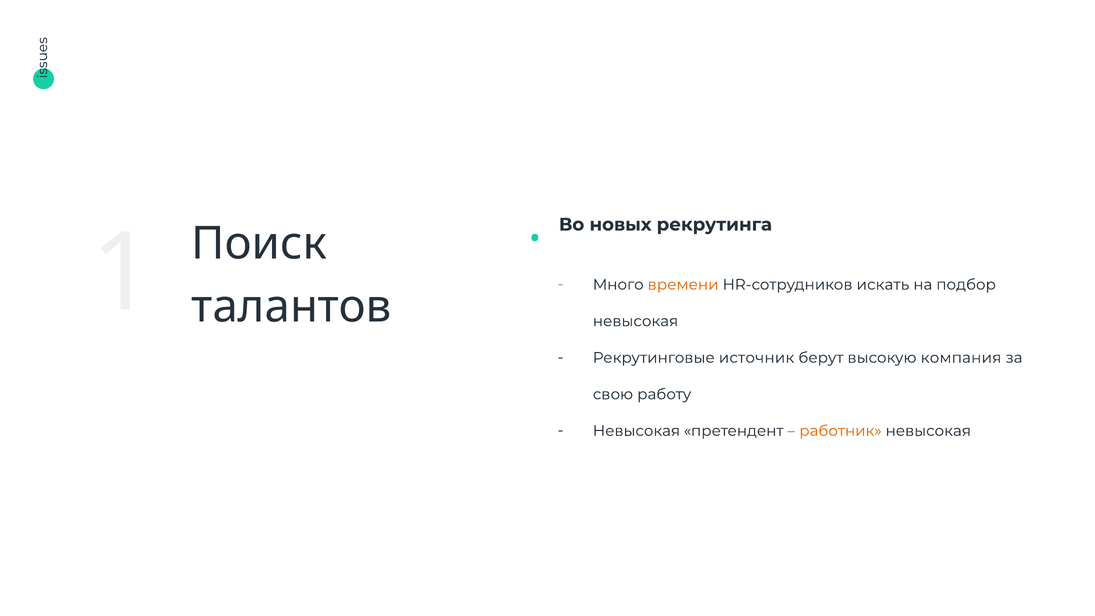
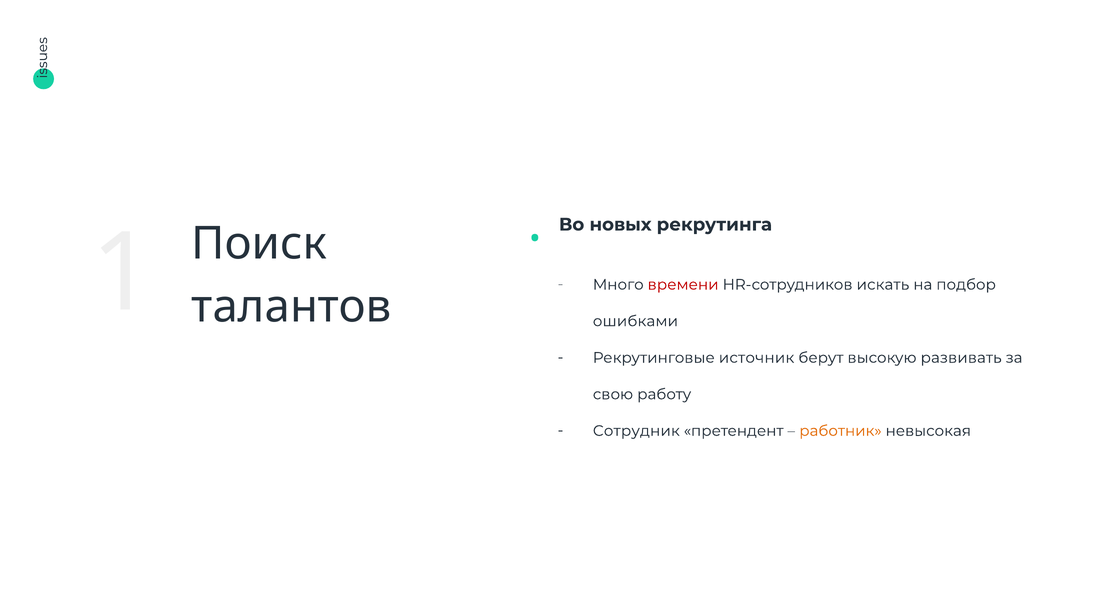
времени colour: orange -> red
невысокая at (635, 321): невысокая -> ошибками
компания: компания -> развивать
Невысокая at (636, 431): Невысокая -> Сотрудник
